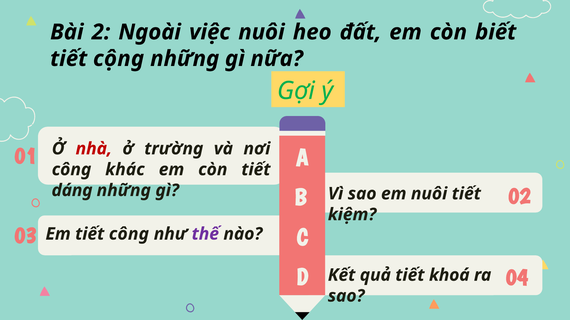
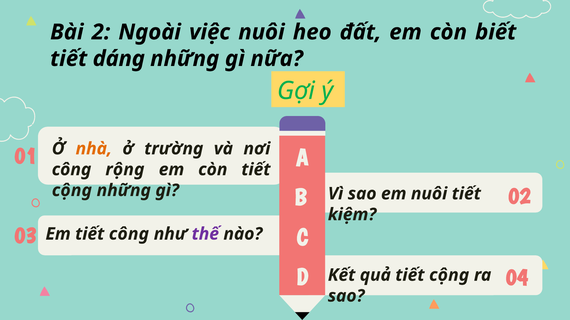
cộng: cộng -> dáng
nhà colour: red -> orange
khác: khác -> rộng
dáng at (72, 191): dáng -> cộng
quả tiết khoá: khoá -> cộng
